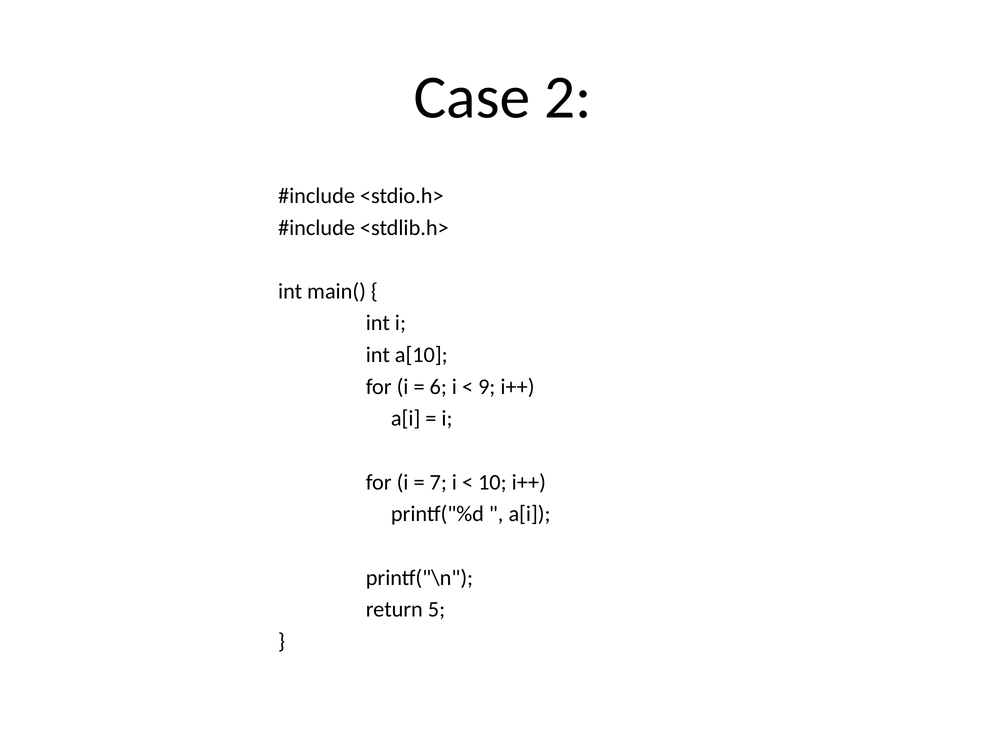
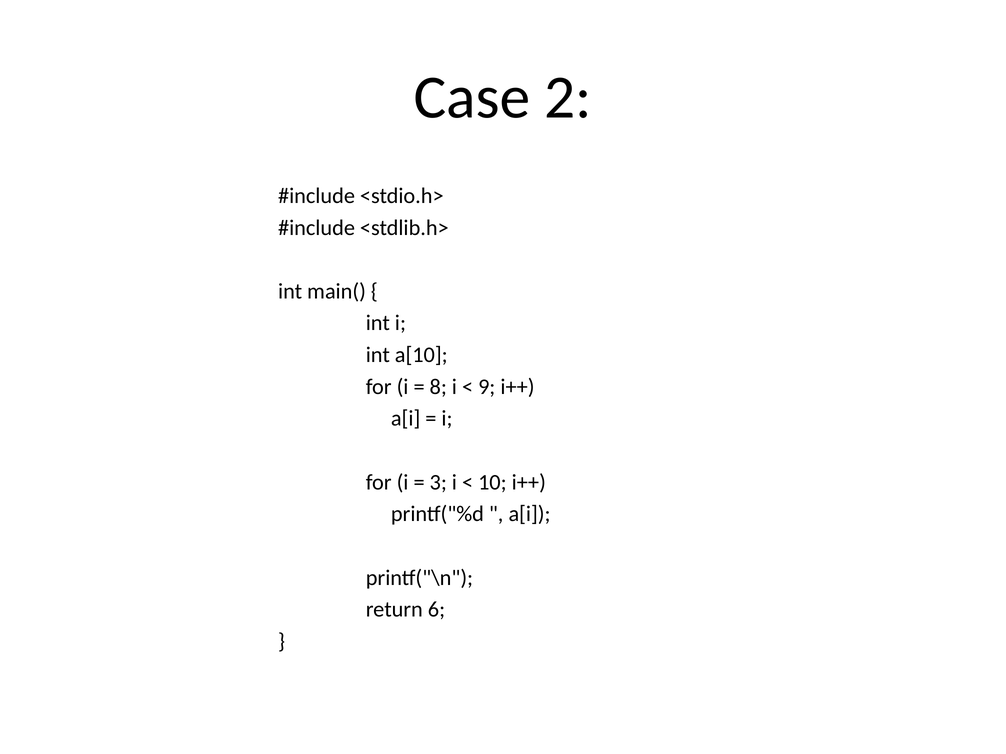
6: 6 -> 8
7: 7 -> 3
5: 5 -> 6
